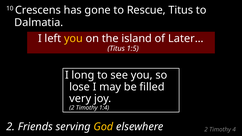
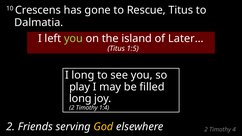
you at (73, 39) colour: yellow -> light green
lose: lose -> play
very at (80, 99): very -> long
